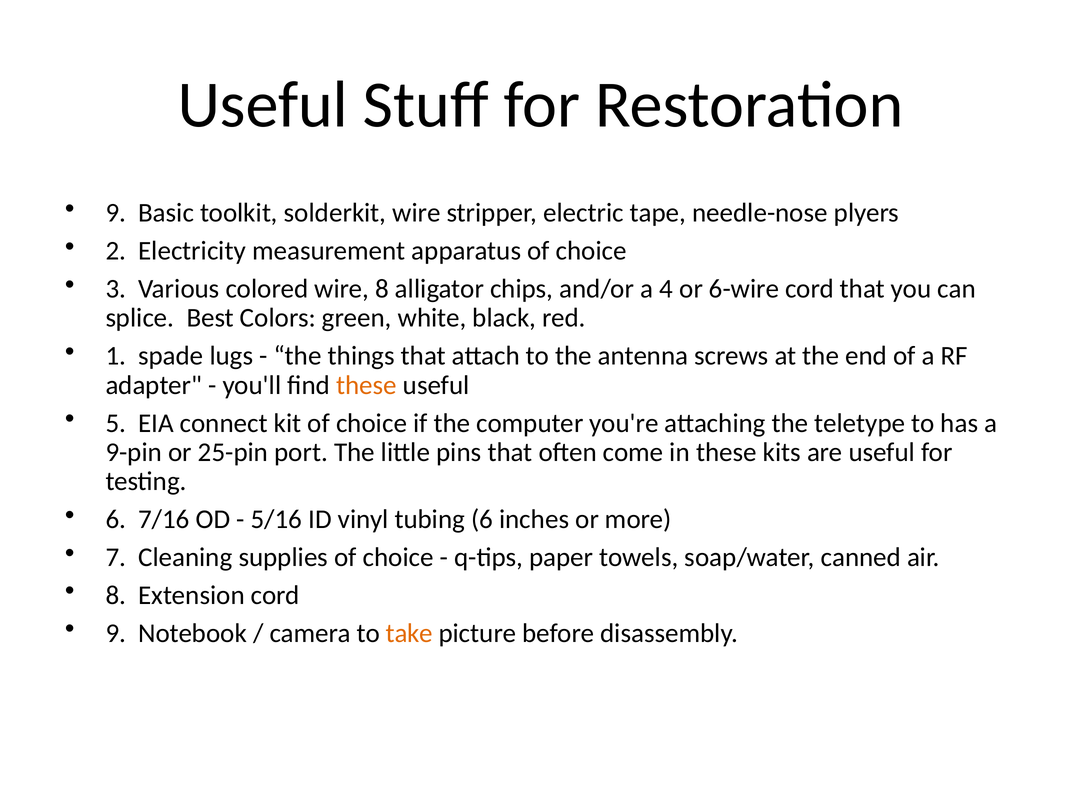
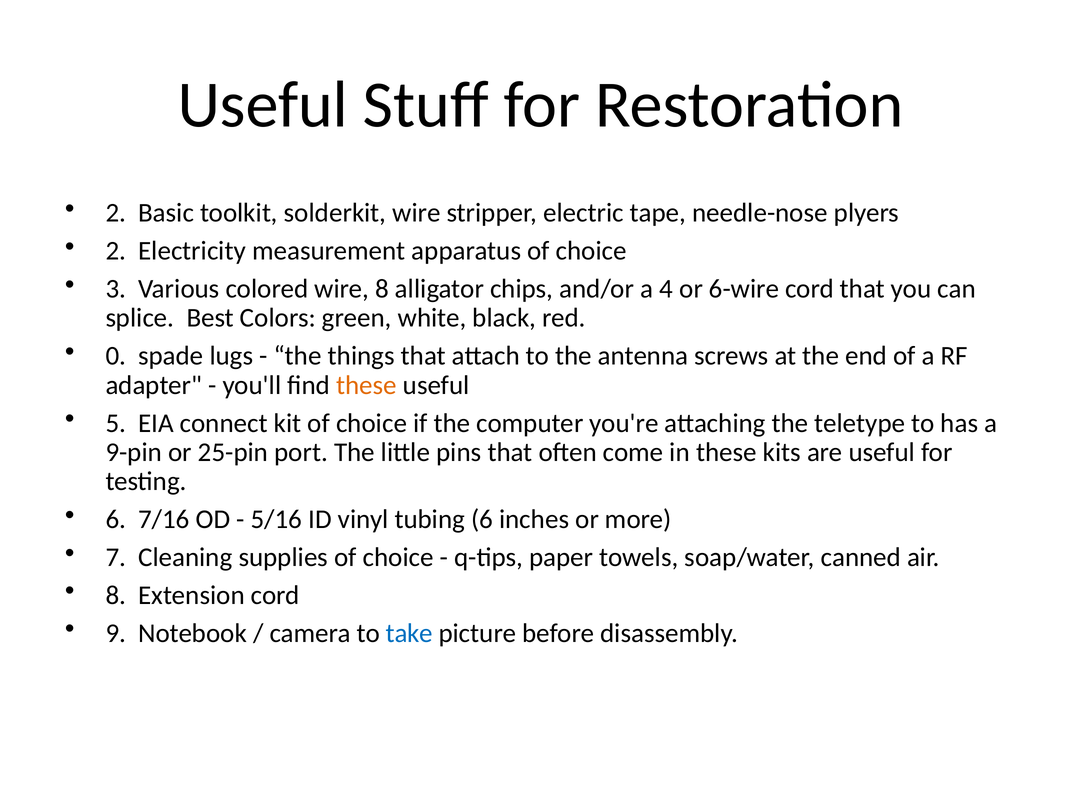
9 at (116, 213): 9 -> 2
1: 1 -> 0
take colour: orange -> blue
